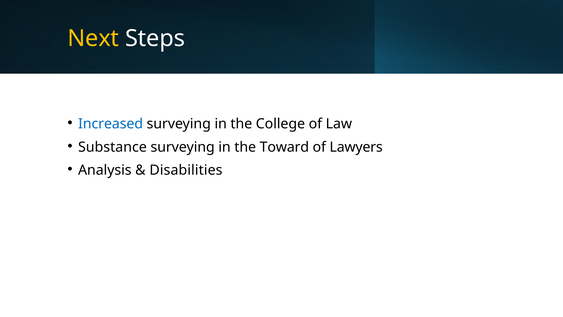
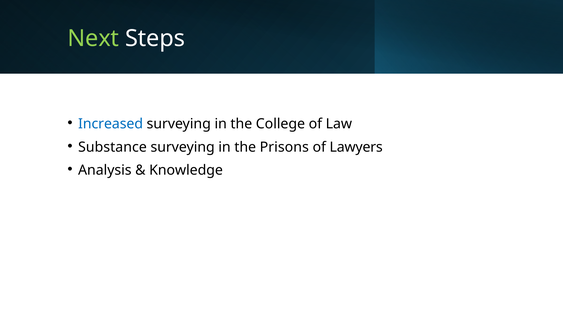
Next colour: yellow -> light green
Toward: Toward -> Prisons
Disabilities: Disabilities -> Knowledge
